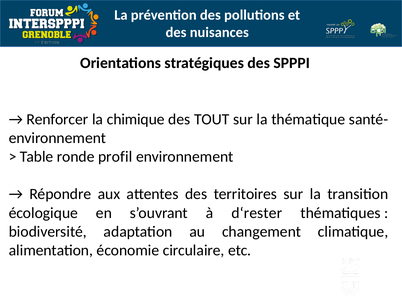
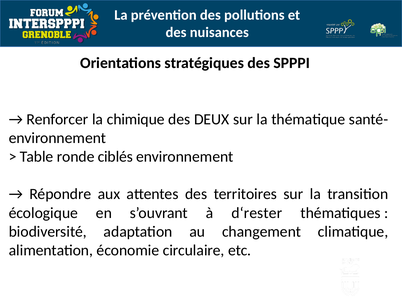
TOUT: TOUT -> DEUX
profil: profil -> ciblés
